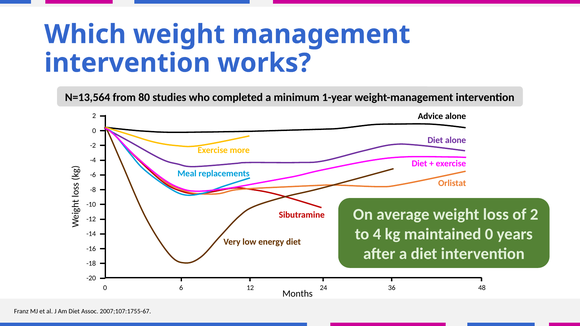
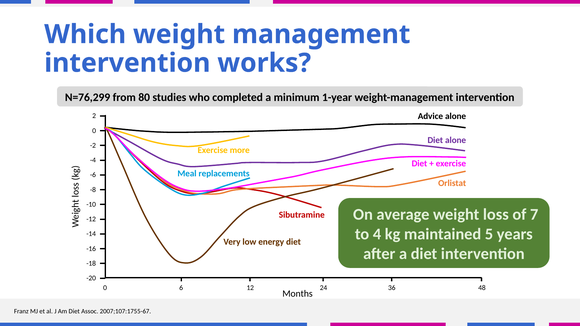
N=13,564: N=13,564 -> N=76,299
of 2: 2 -> 7
maintained 0: 0 -> 5
